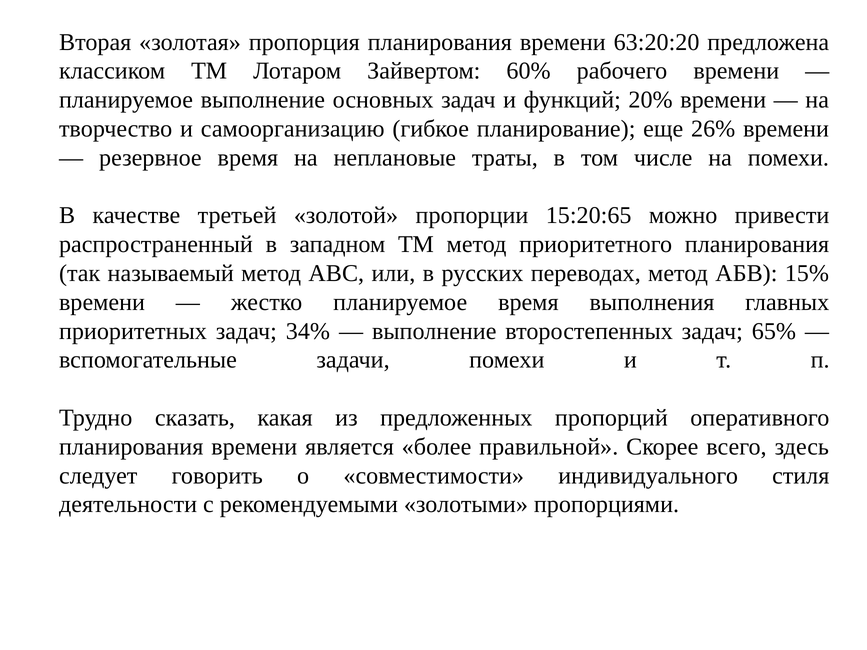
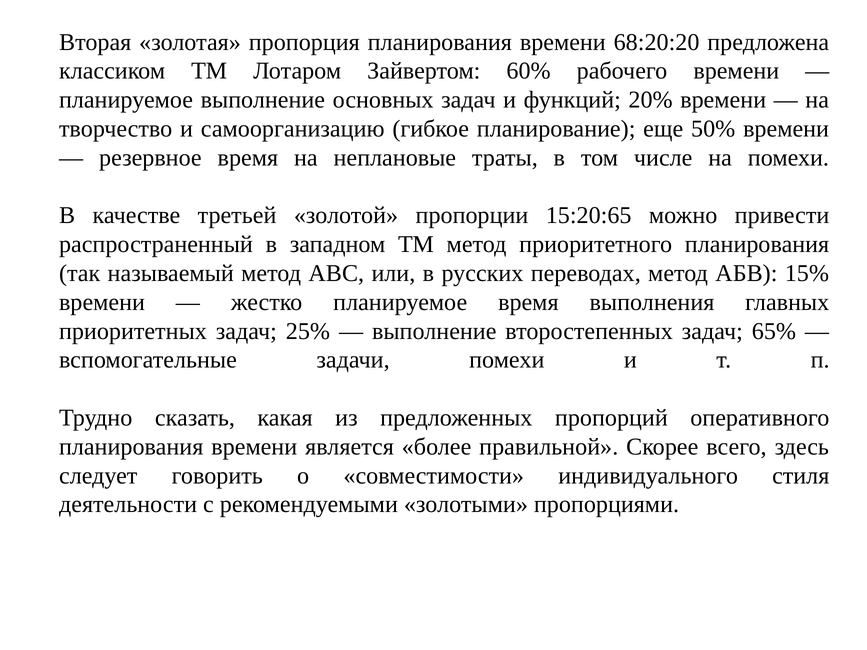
63:20:20: 63:20:20 -> 68:20:20
26%: 26% -> 50%
34%: 34% -> 25%
